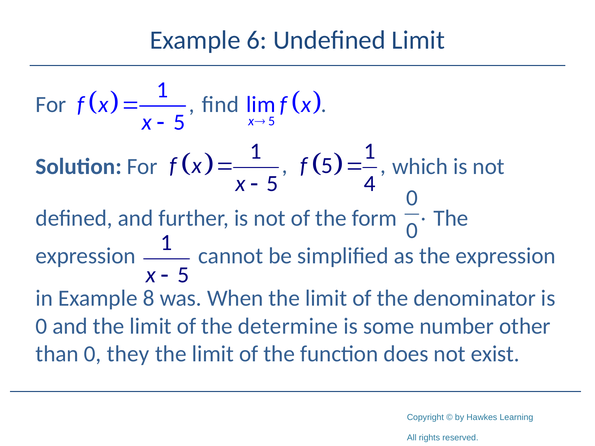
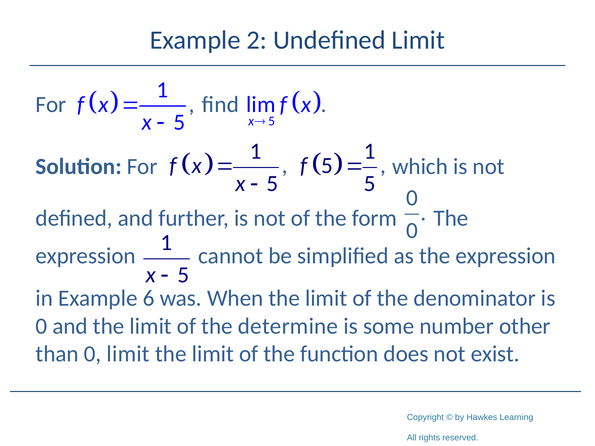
6: 6 -> 2
4 at (370, 184): 4 -> 5
8: 8 -> 6
0 they: they -> limit
